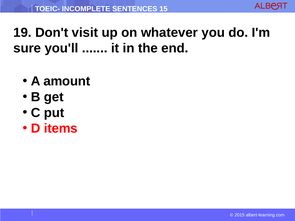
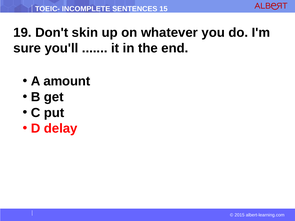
visit: visit -> skin
items: items -> delay
